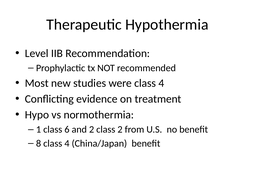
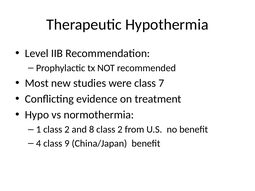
were class 4: 4 -> 7
1 class 6: 6 -> 2
and 2: 2 -> 8
8: 8 -> 4
4 at (67, 144): 4 -> 9
